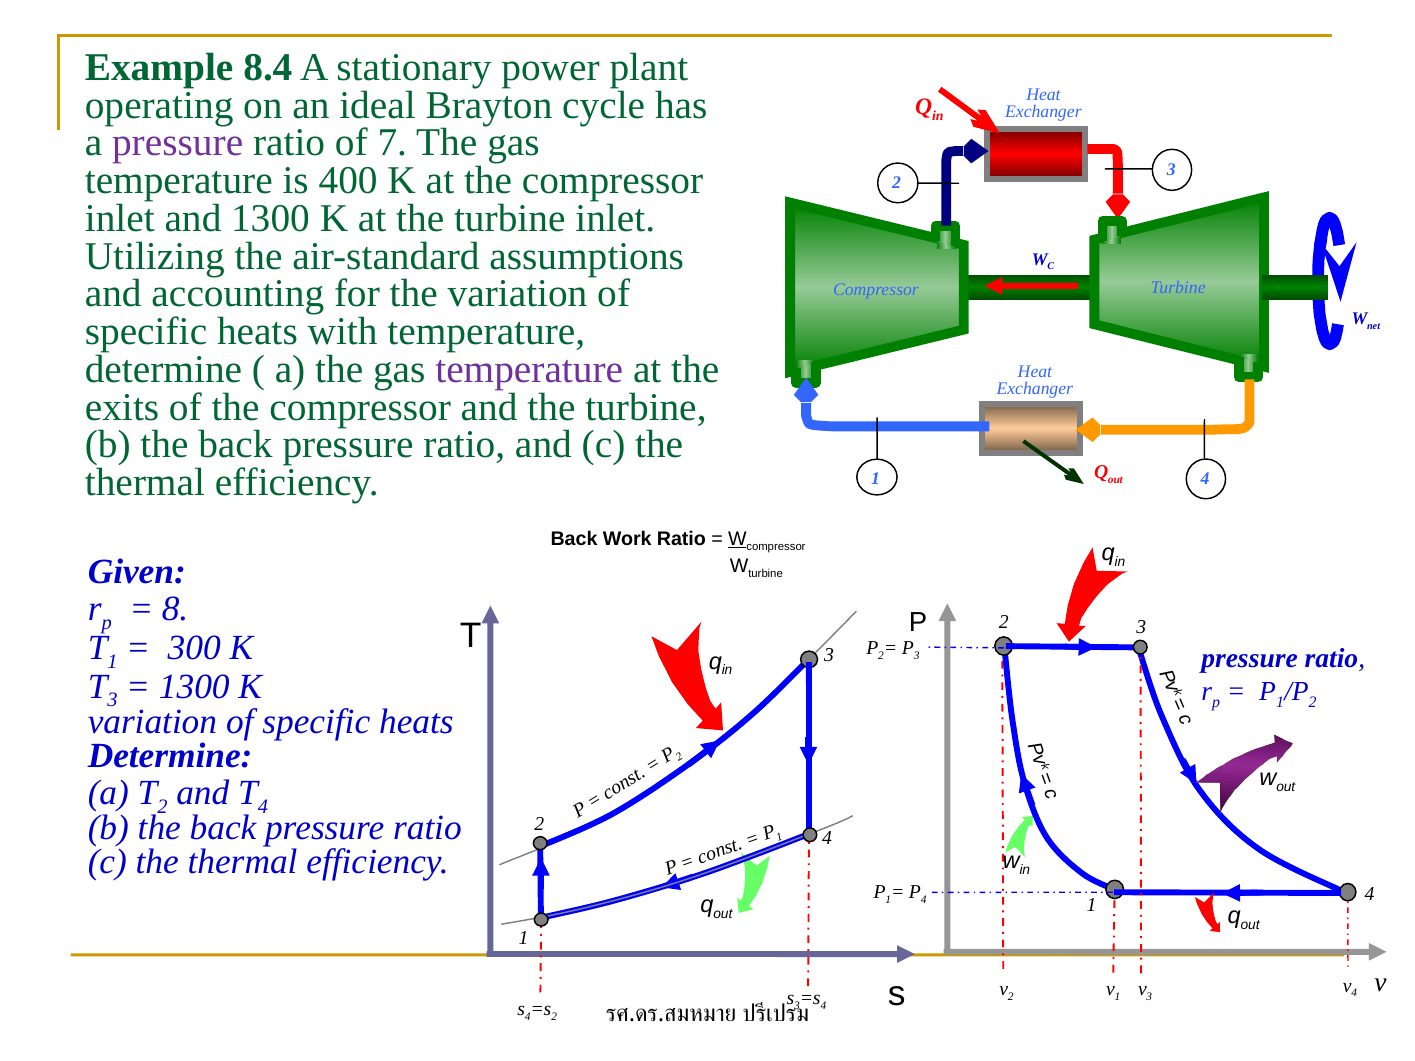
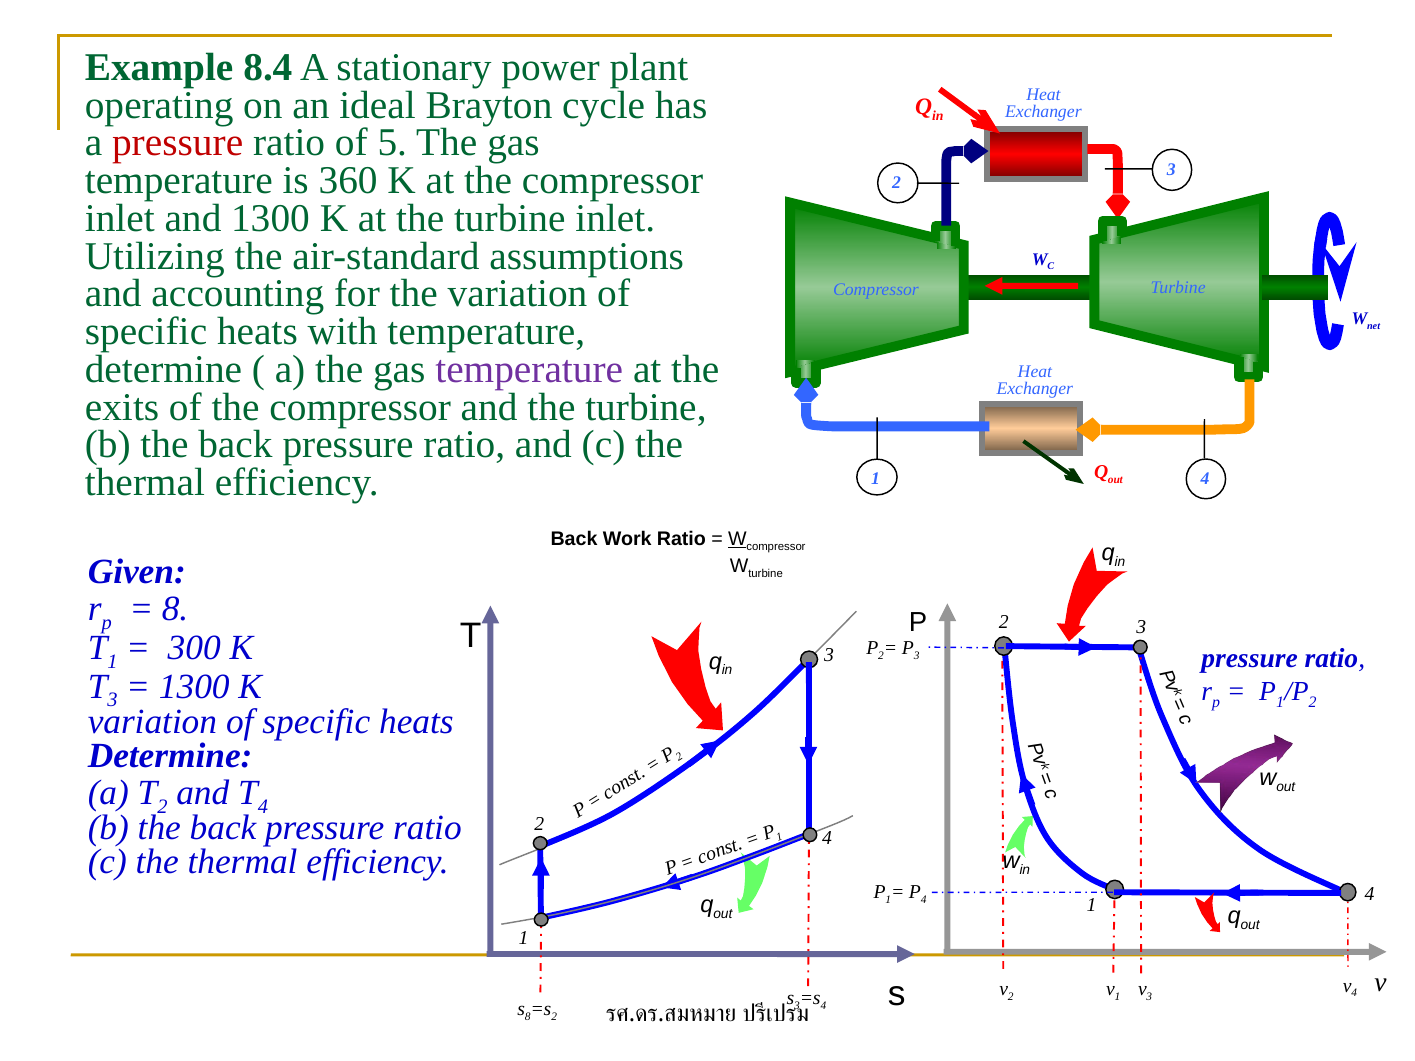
pressure at (178, 143) colour: purple -> red
7: 7 -> 5
400: 400 -> 360
s 4: 4 -> 8
